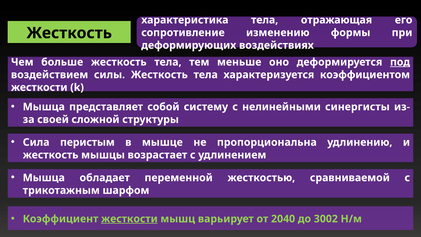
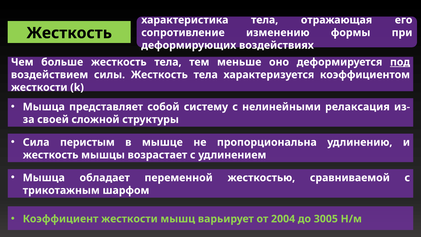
синергисты: синергисты -> релаксация
жесткости at (129, 219) underline: present -> none
2040: 2040 -> 2004
3002: 3002 -> 3005
